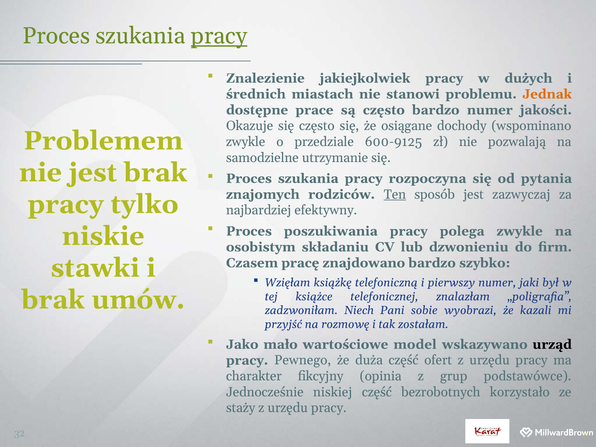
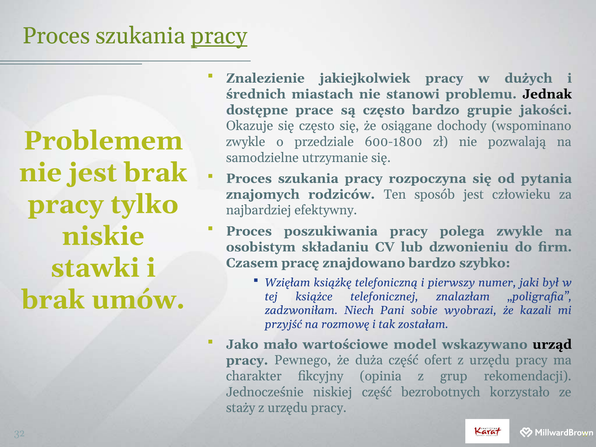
Jednak colour: orange -> black
bardzo numer: numer -> grupie
600-9125: 600-9125 -> 600-1800
Ten underline: present -> none
zazwyczaj: zazwyczaj -> człowieku
podstawówce: podstawówce -> rekomendacji
